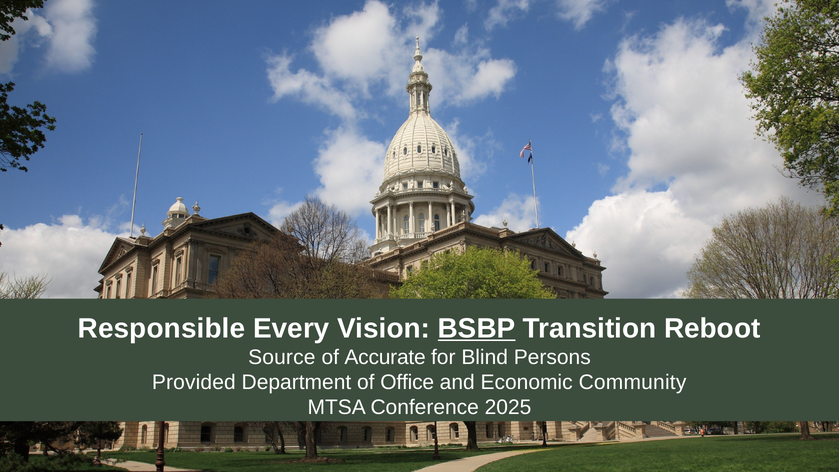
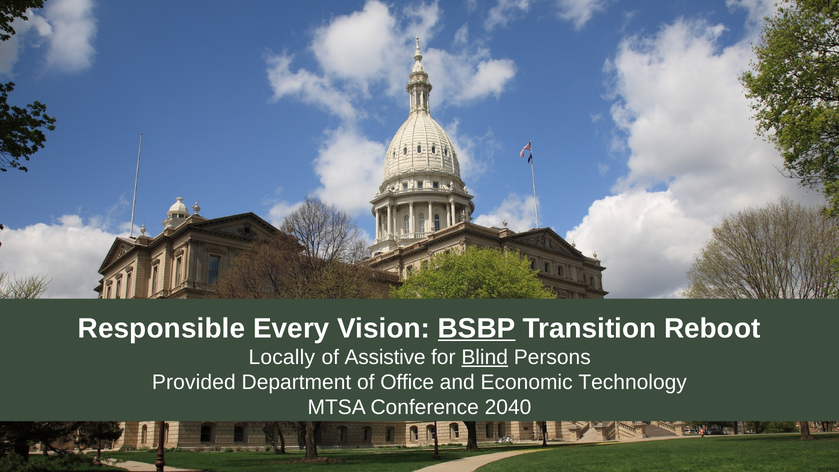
Source: Source -> Locally
Accurate: Accurate -> Assistive
Blind underline: none -> present
Community: Community -> Technology
2025: 2025 -> 2040
